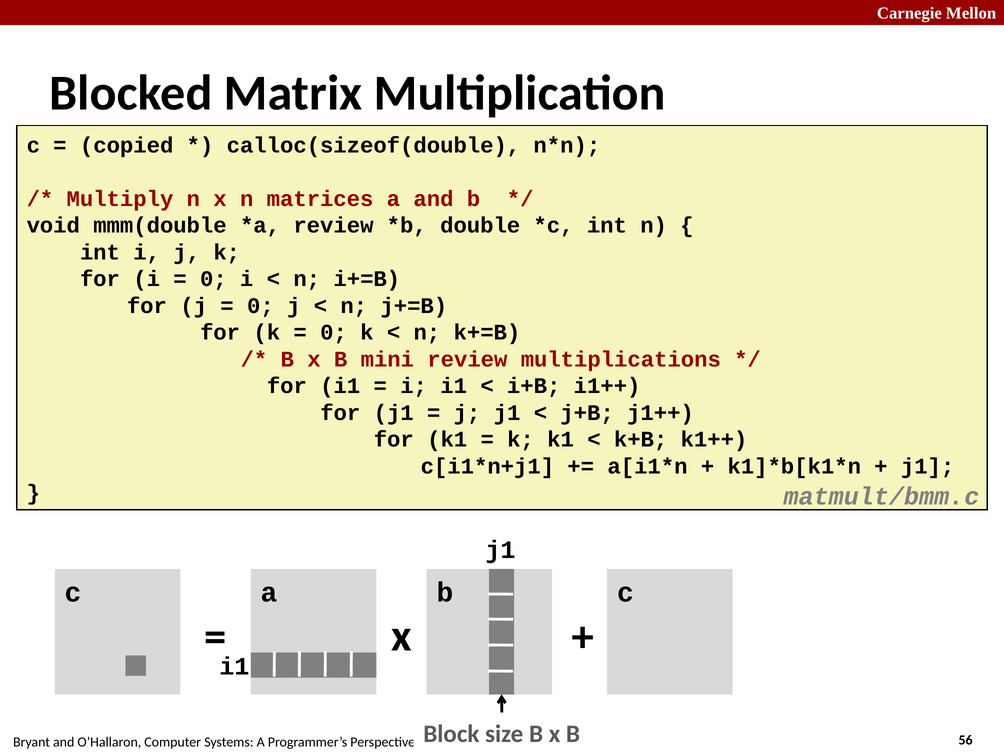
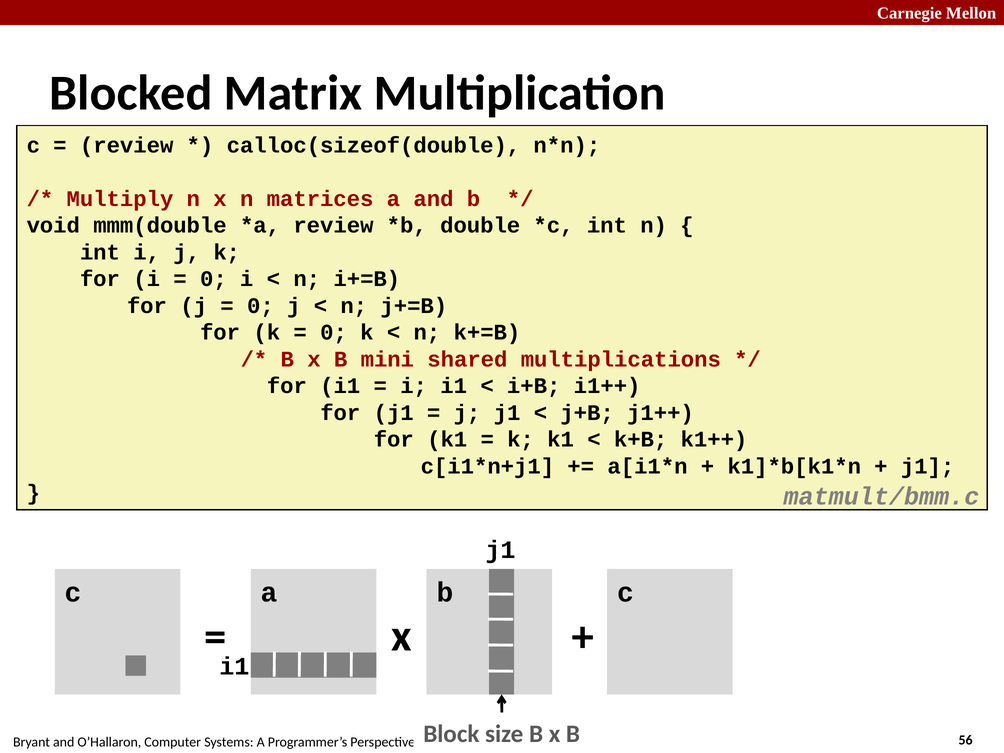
copied at (127, 145): copied -> review
mini review: review -> shared
